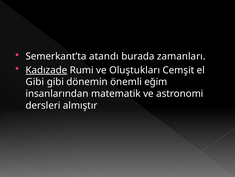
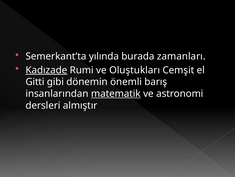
atandı: atandı -> yılında
Gibi at (35, 82): Gibi -> Gitti
eğim: eğim -> barış
matematik underline: none -> present
